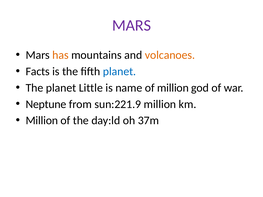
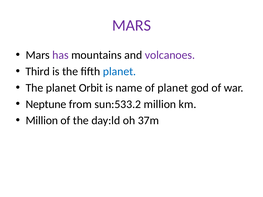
has colour: orange -> purple
volcanoes colour: orange -> purple
Facts: Facts -> Third
Little: Little -> Orbit
of million: million -> planet
sun:221.9: sun:221.9 -> sun:533.2
